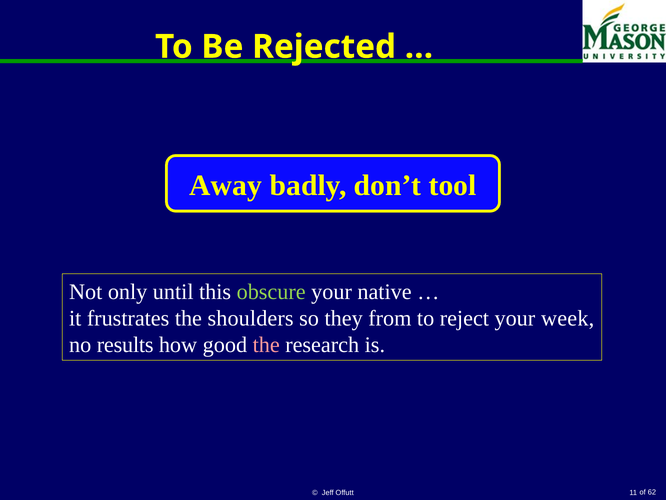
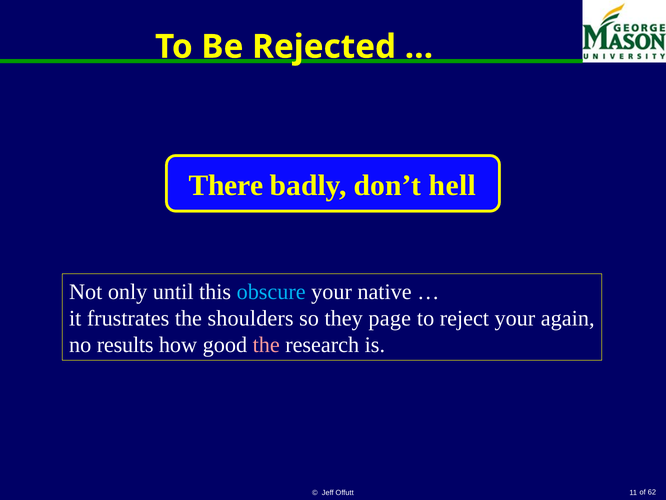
Away: Away -> There
tool: tool -> hell
obscure colour: light green -> light blue
from: from -> page
week: week -> again
